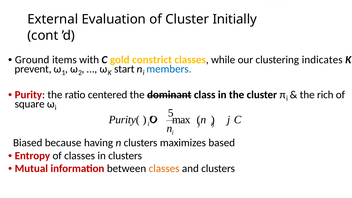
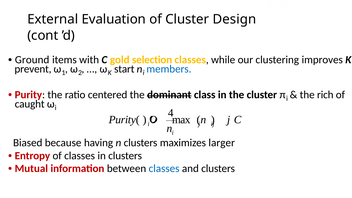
Initially: Initially -> Design
constrict: constrict -> selection
indicates: indicates -> improves
square: square -> caught
5: 5 -> 4
based: based -> larger
classes at (164, 169) colour: orange -> blue
